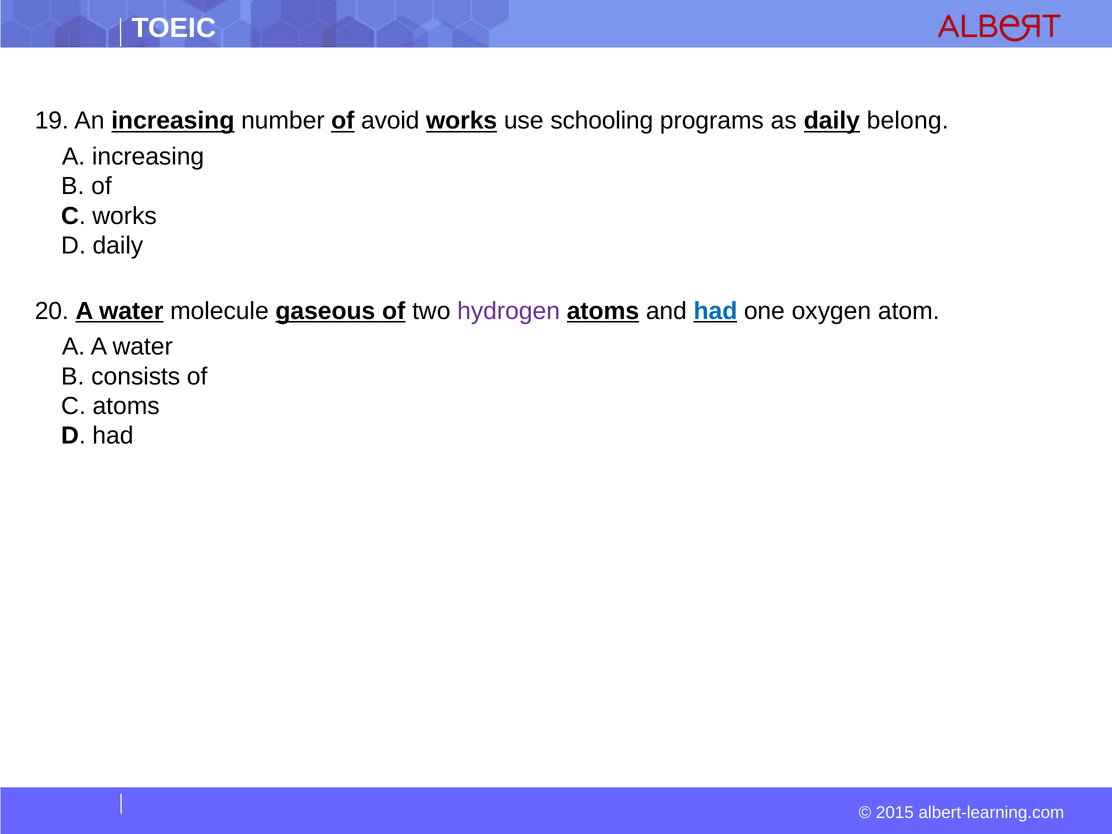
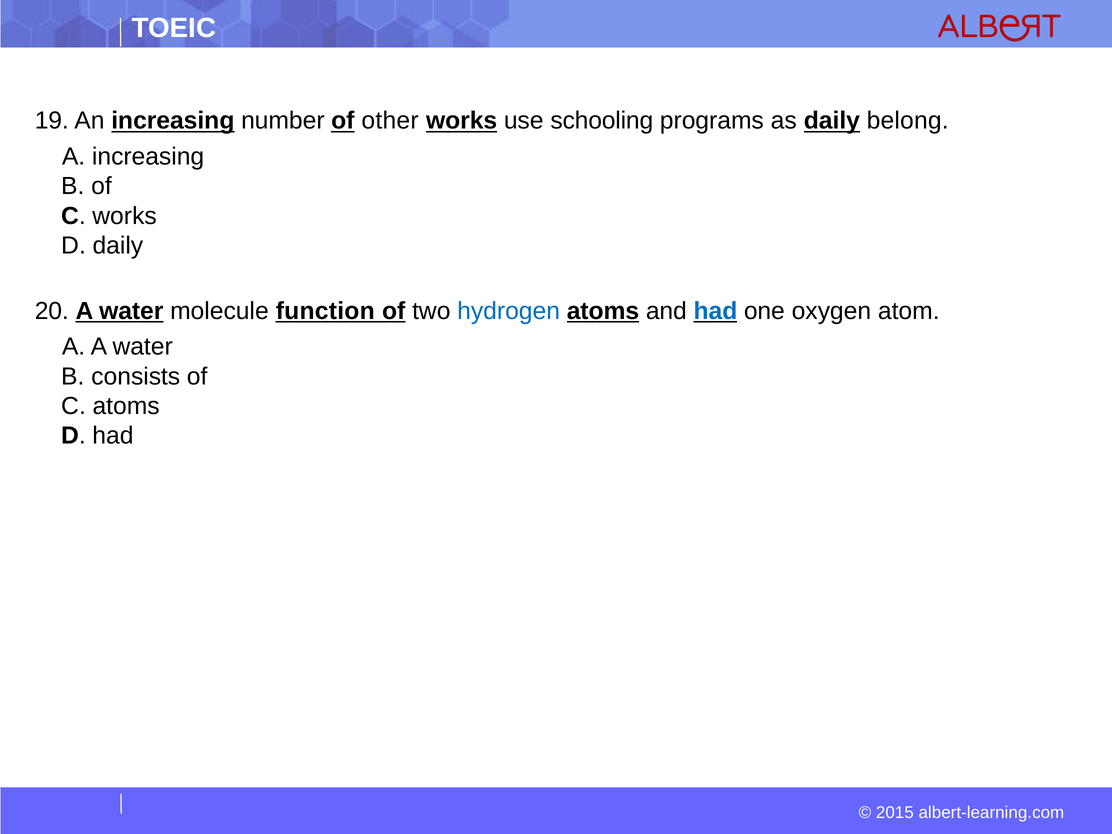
avoid: avoid -> other
gaseous: gaseous -> function
hydrogen colour: purple -> blue
